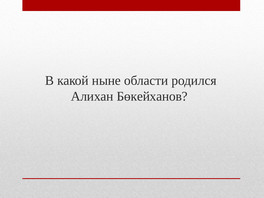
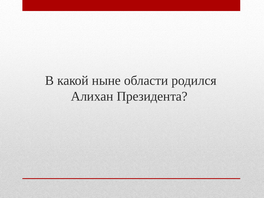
Бөкейханов: Бөкейханов -> Президента
